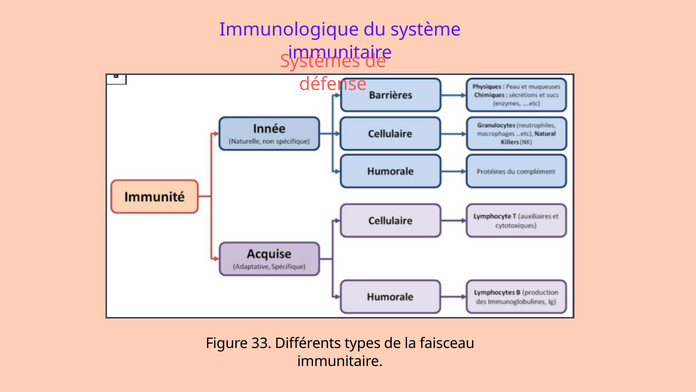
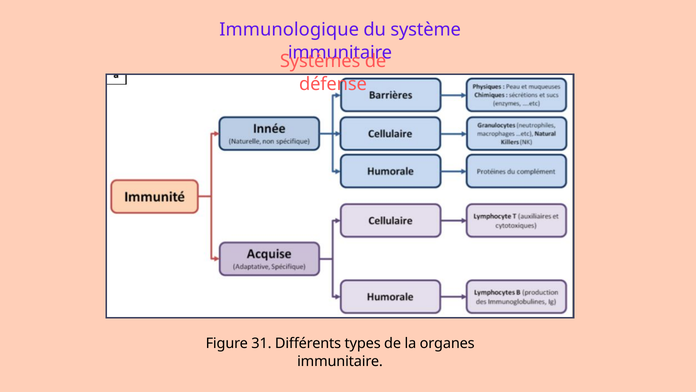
33: 33 -> 31
faisceau: faisceau -> organes
